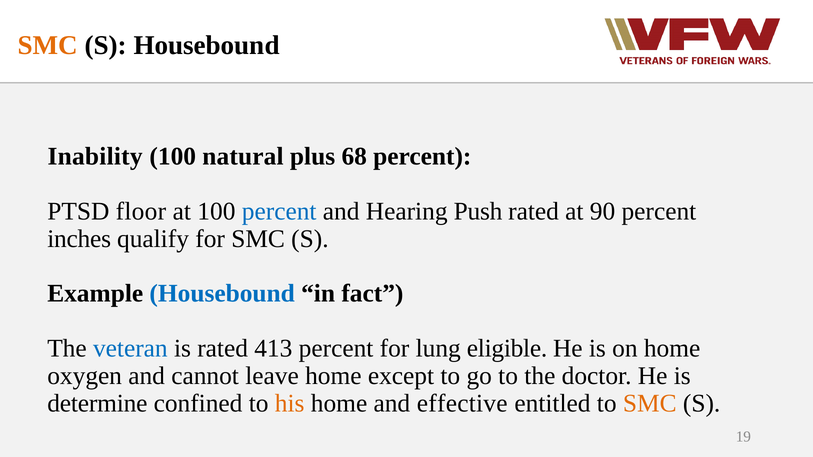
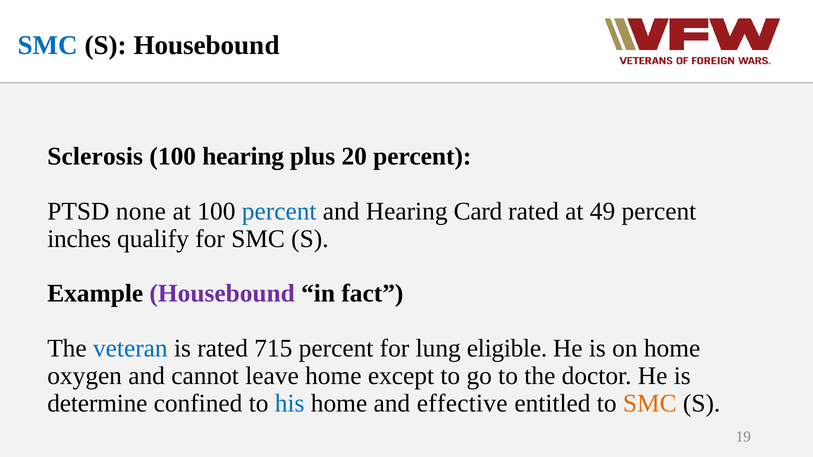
SMC at (48, 45) colour: orange -> blue
Inability: Inability -> Sclerosis
100 natural: natural -> hearing
68: 68 -> 20
floor: floor -> none
Push: Push -> Card
90: 90 -> 49
Housebound at (222, 294) colour: blue -> purple
413: 413 -> 715
his colour: orange -> blue
